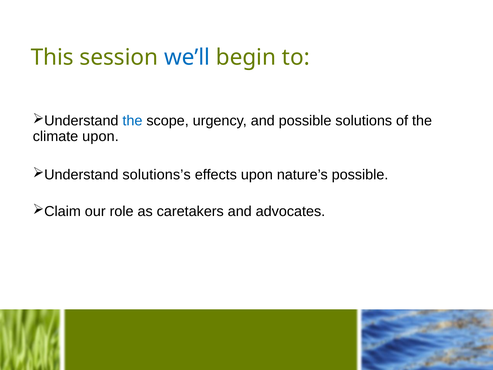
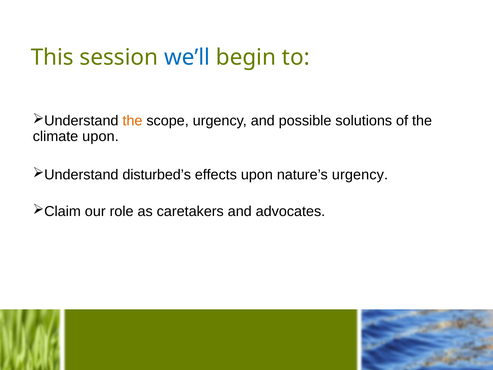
the at (132, 121) colour: blue -> orange
solutions’s: solutions’s -> disturbed’s
nature’s possible: possible -> urgency
